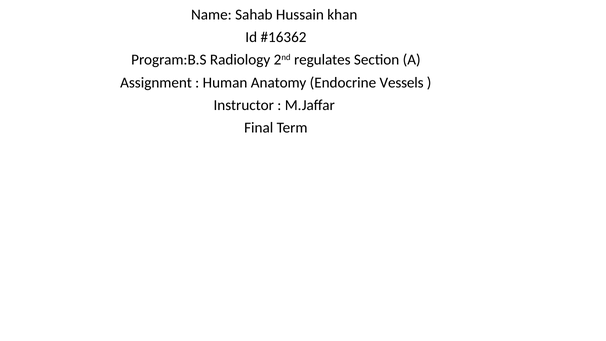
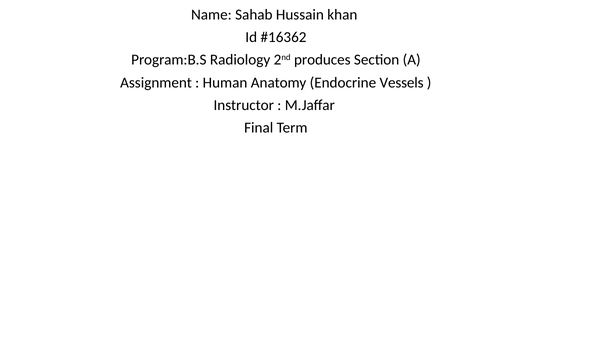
regulates: regulates -> produces
